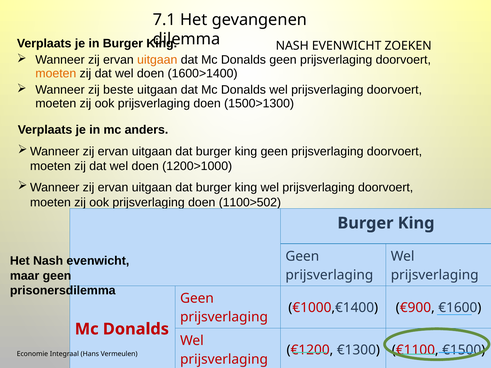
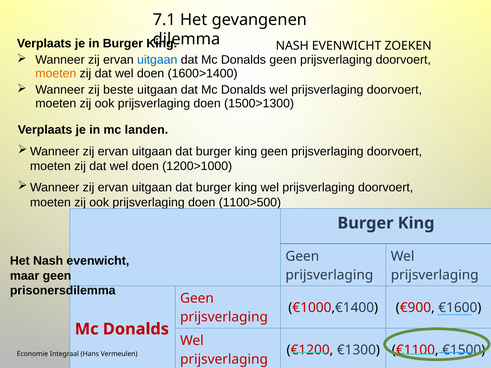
uitgaan at (157, 60) colour: orange -> blue
anders: anders -> landen
1100>502: 1100>502 -> 1100>500
